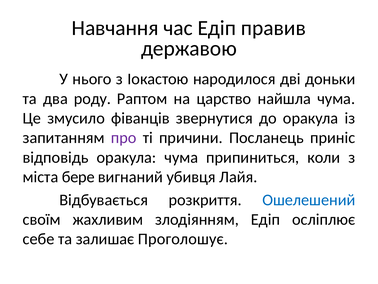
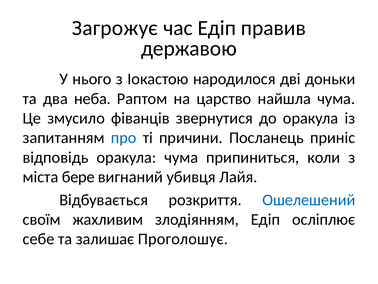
Навчання: Навчання -> Загрожує
роду: роду -> неба
про colour: purple -> blue
